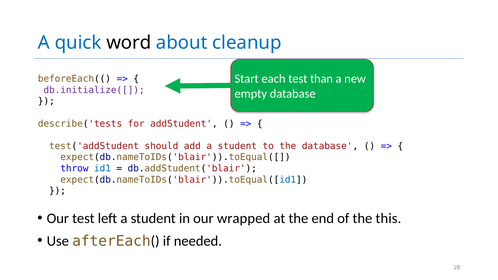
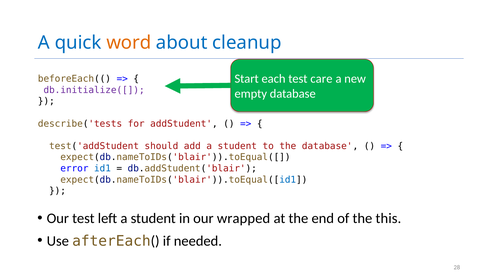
word colour: black -> orange
than: than -> care
throw: throw -> error
